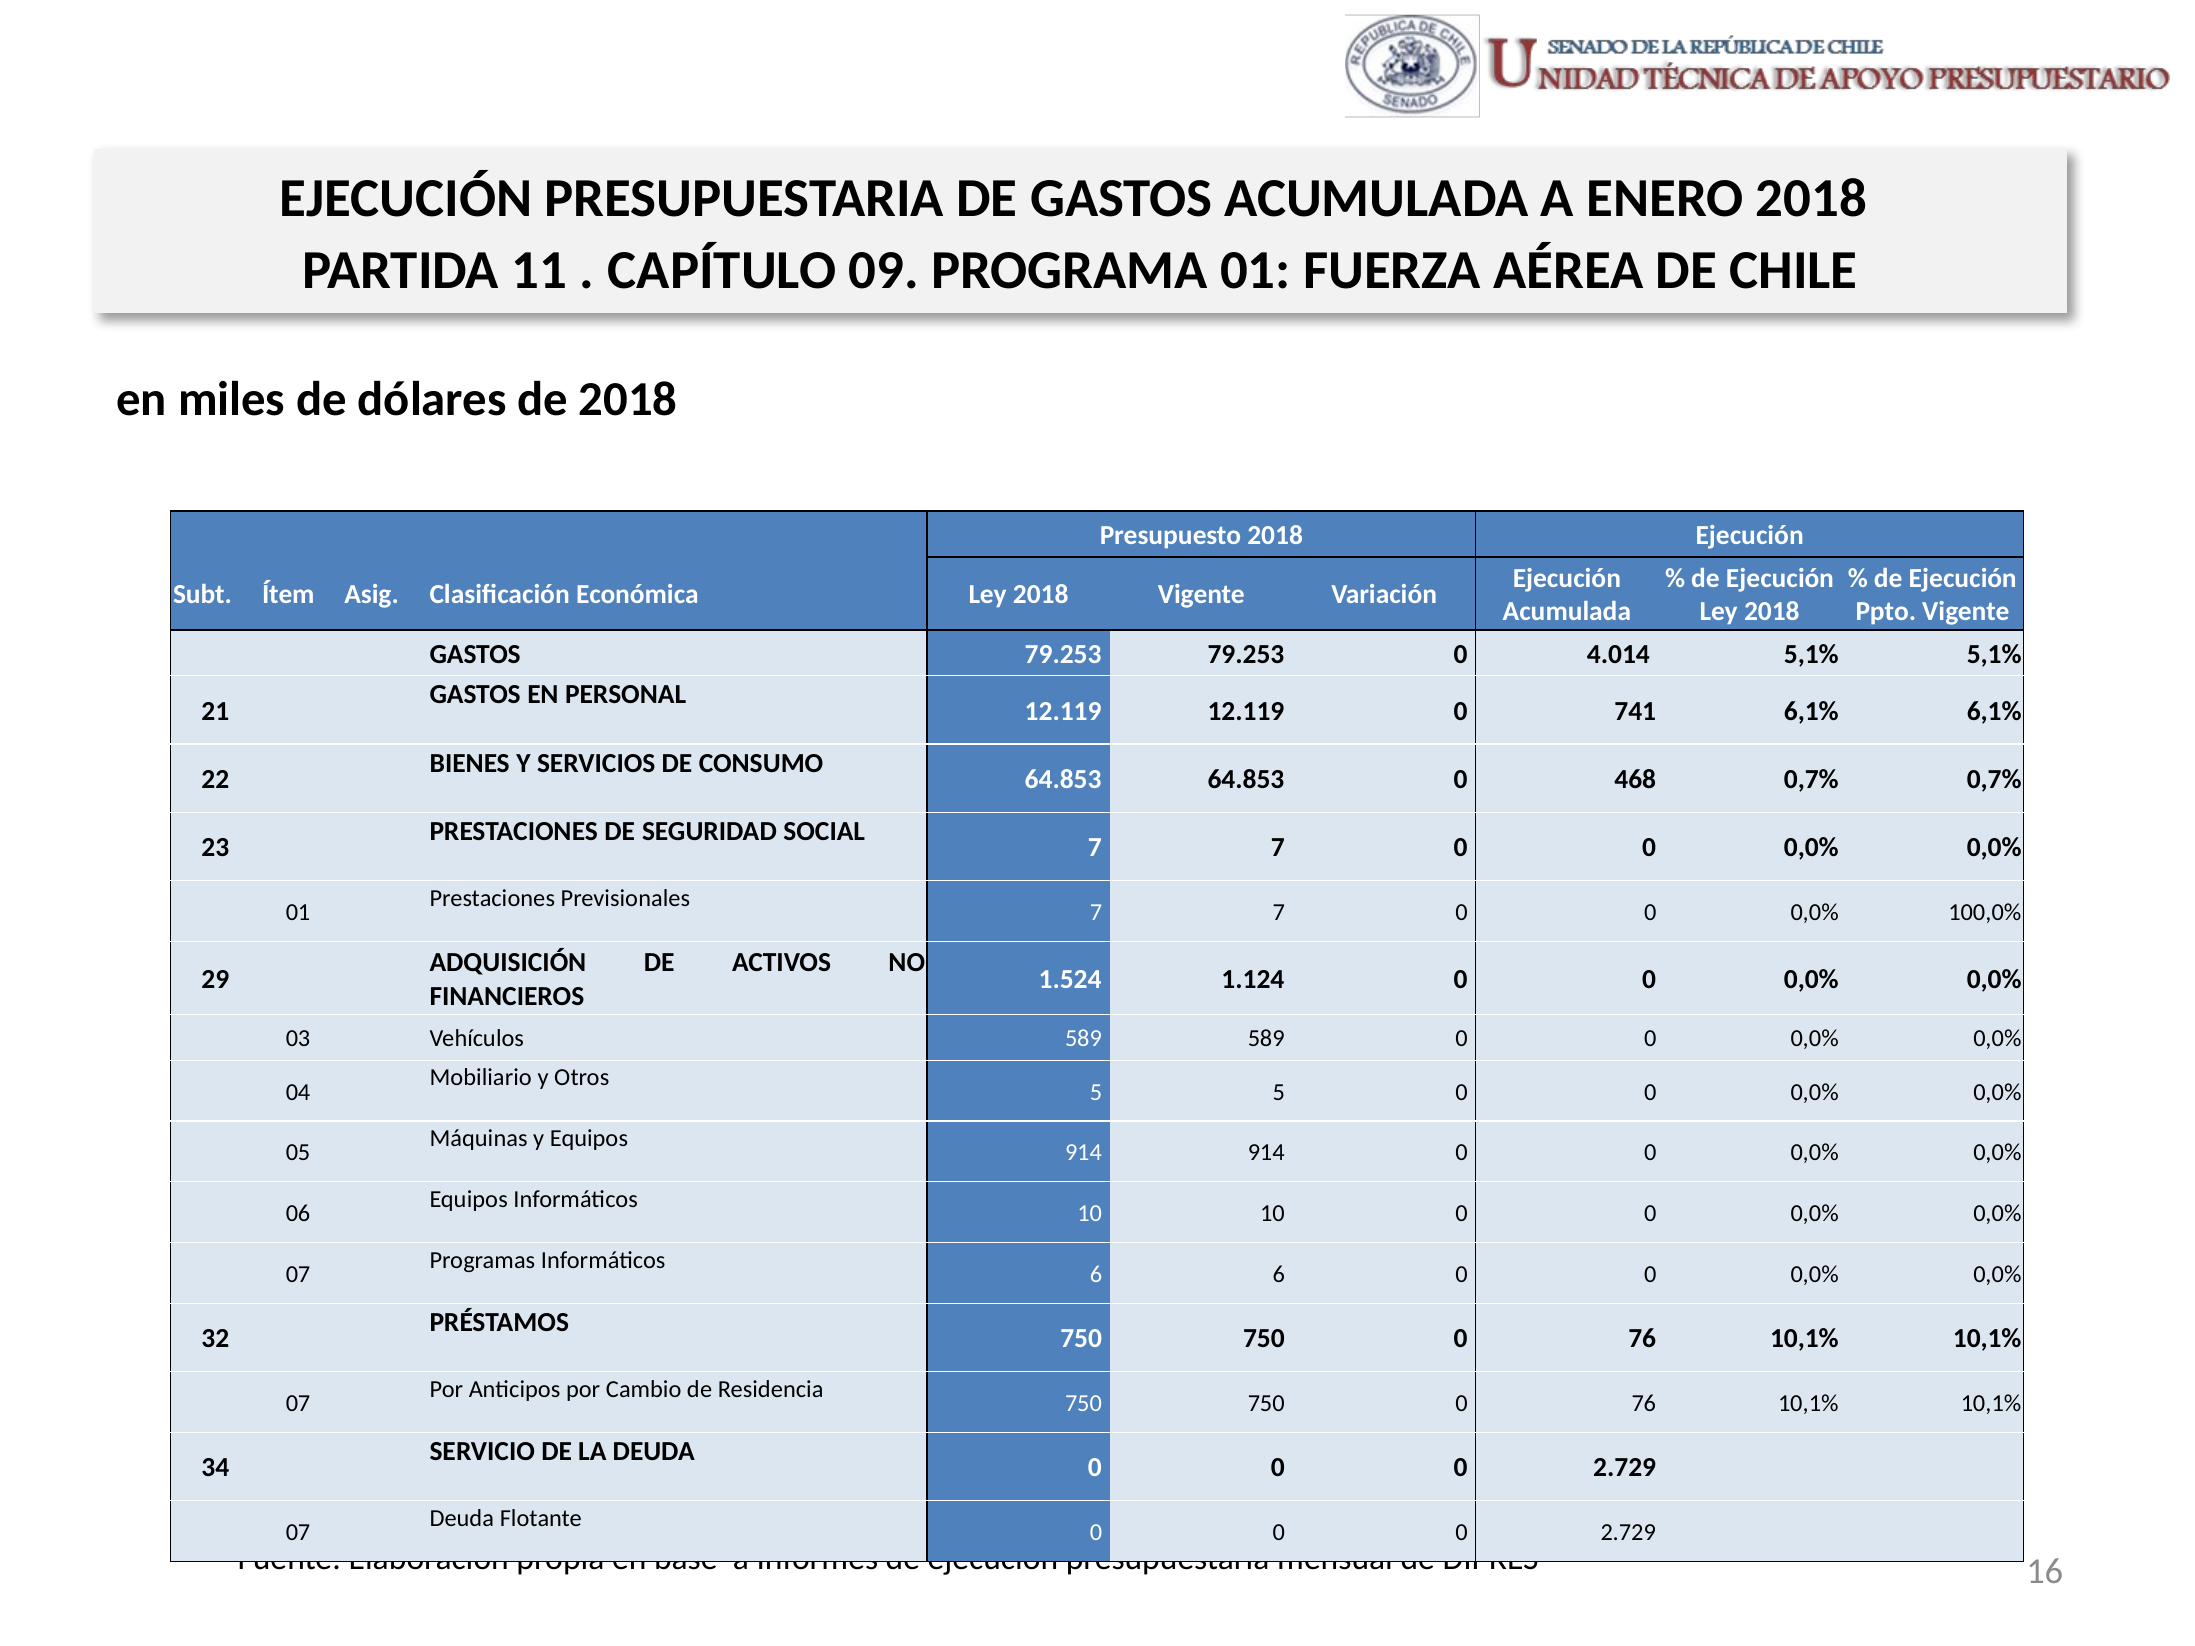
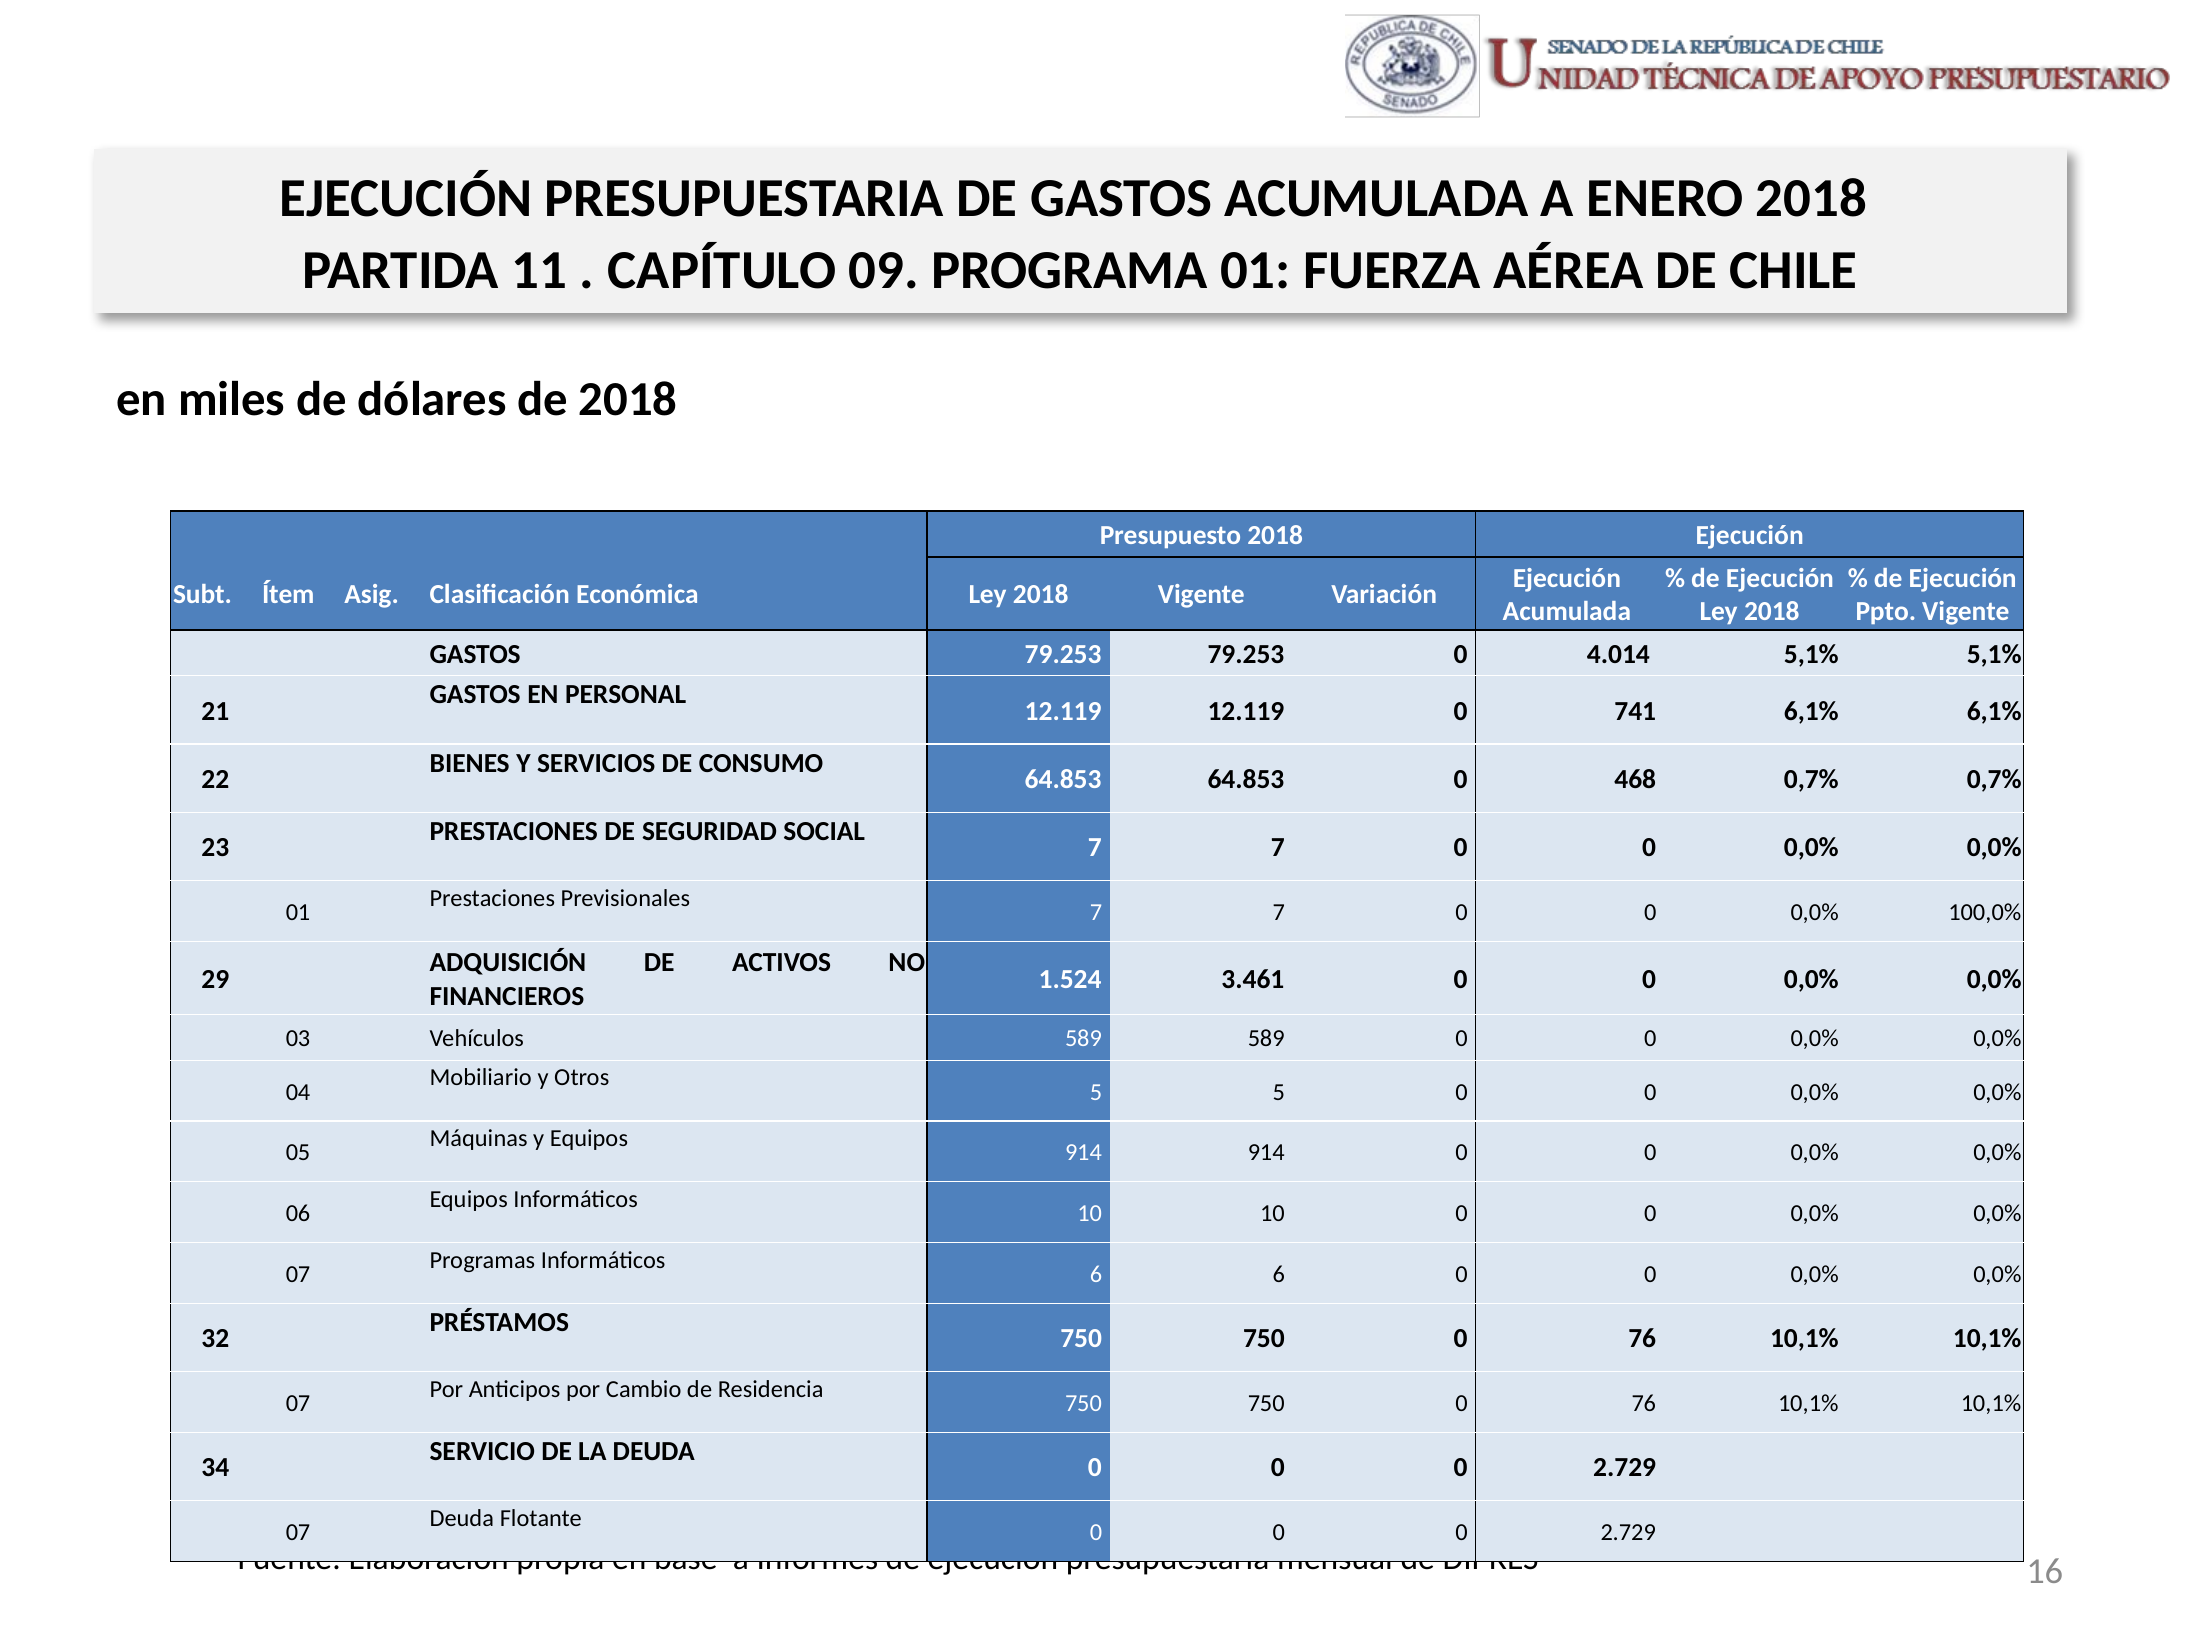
1.124: 1.124 -> 3.461
